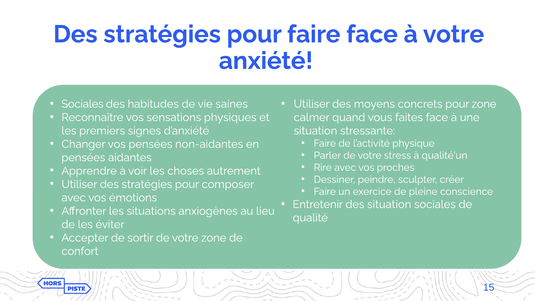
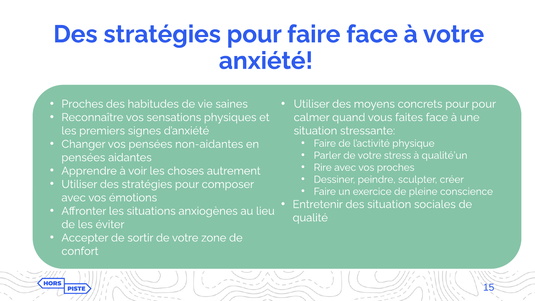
Sociales at (82, 104): Sociales -> Proches
pour zone: zone -> pour
